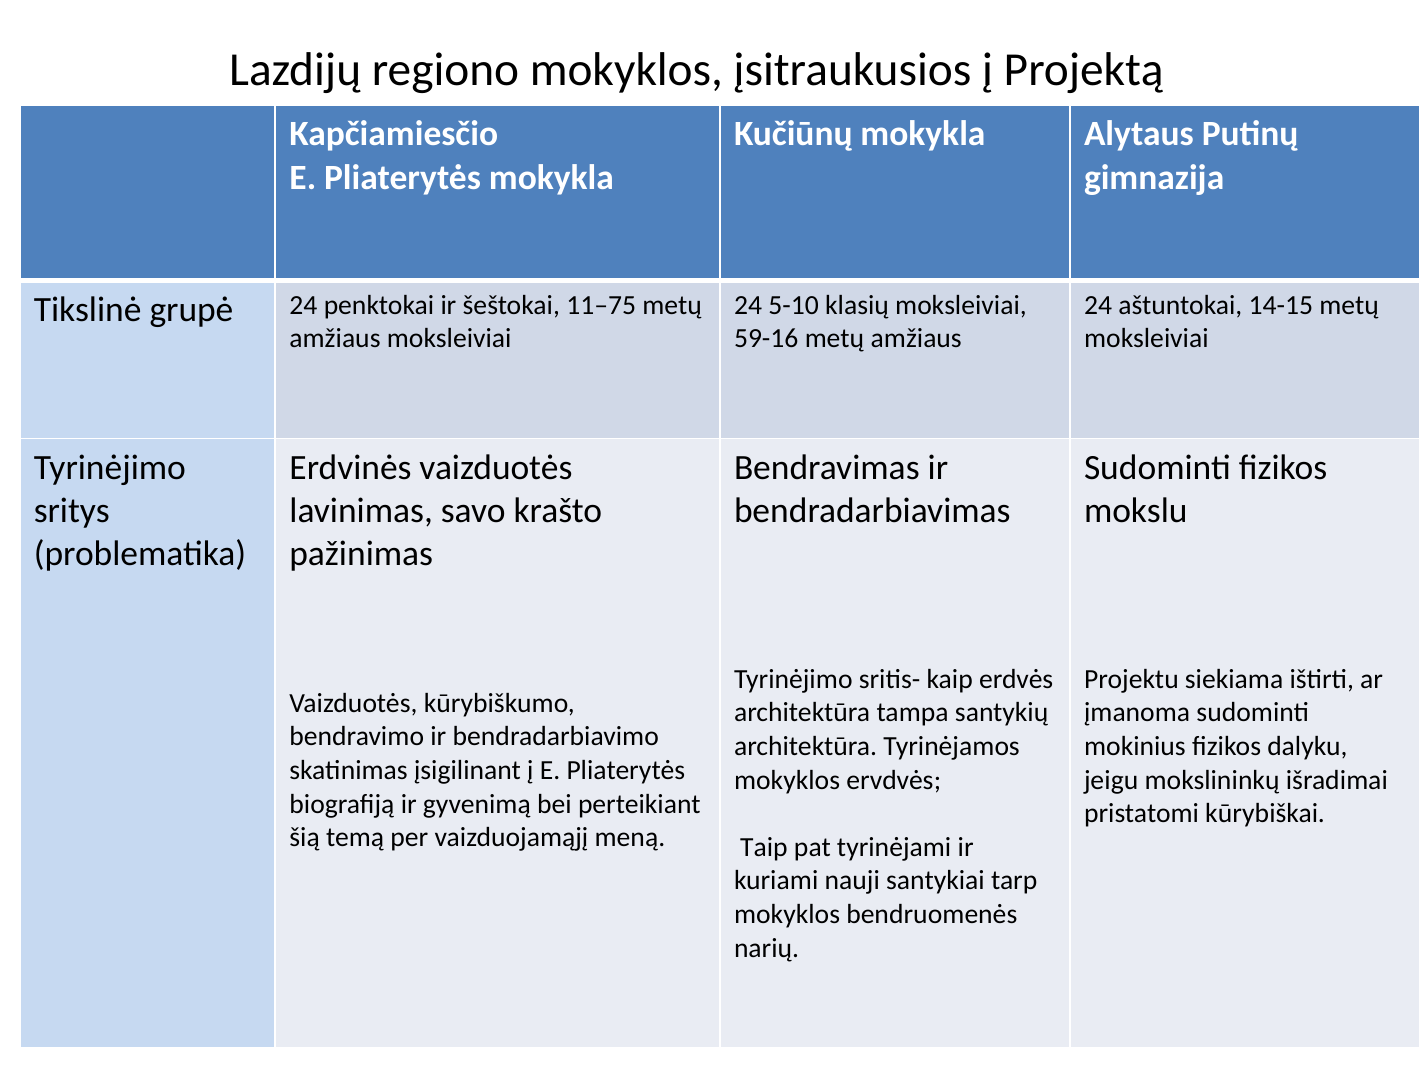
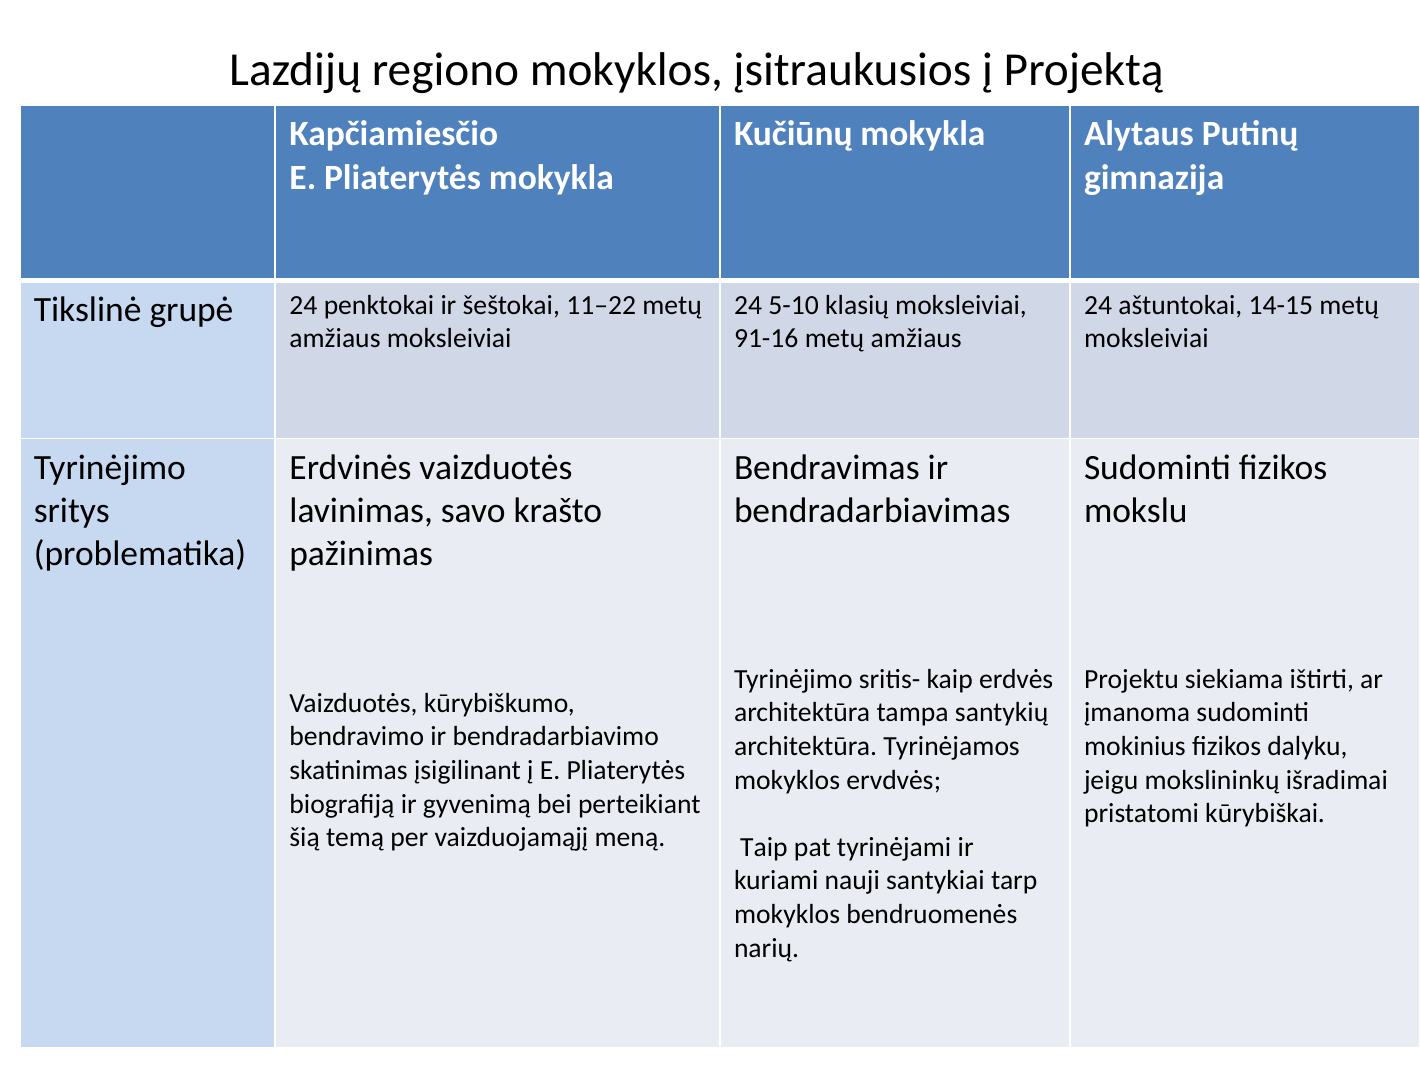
11–75: 11–75 -> 11–22
59-16: 59-16 -> 91-16
